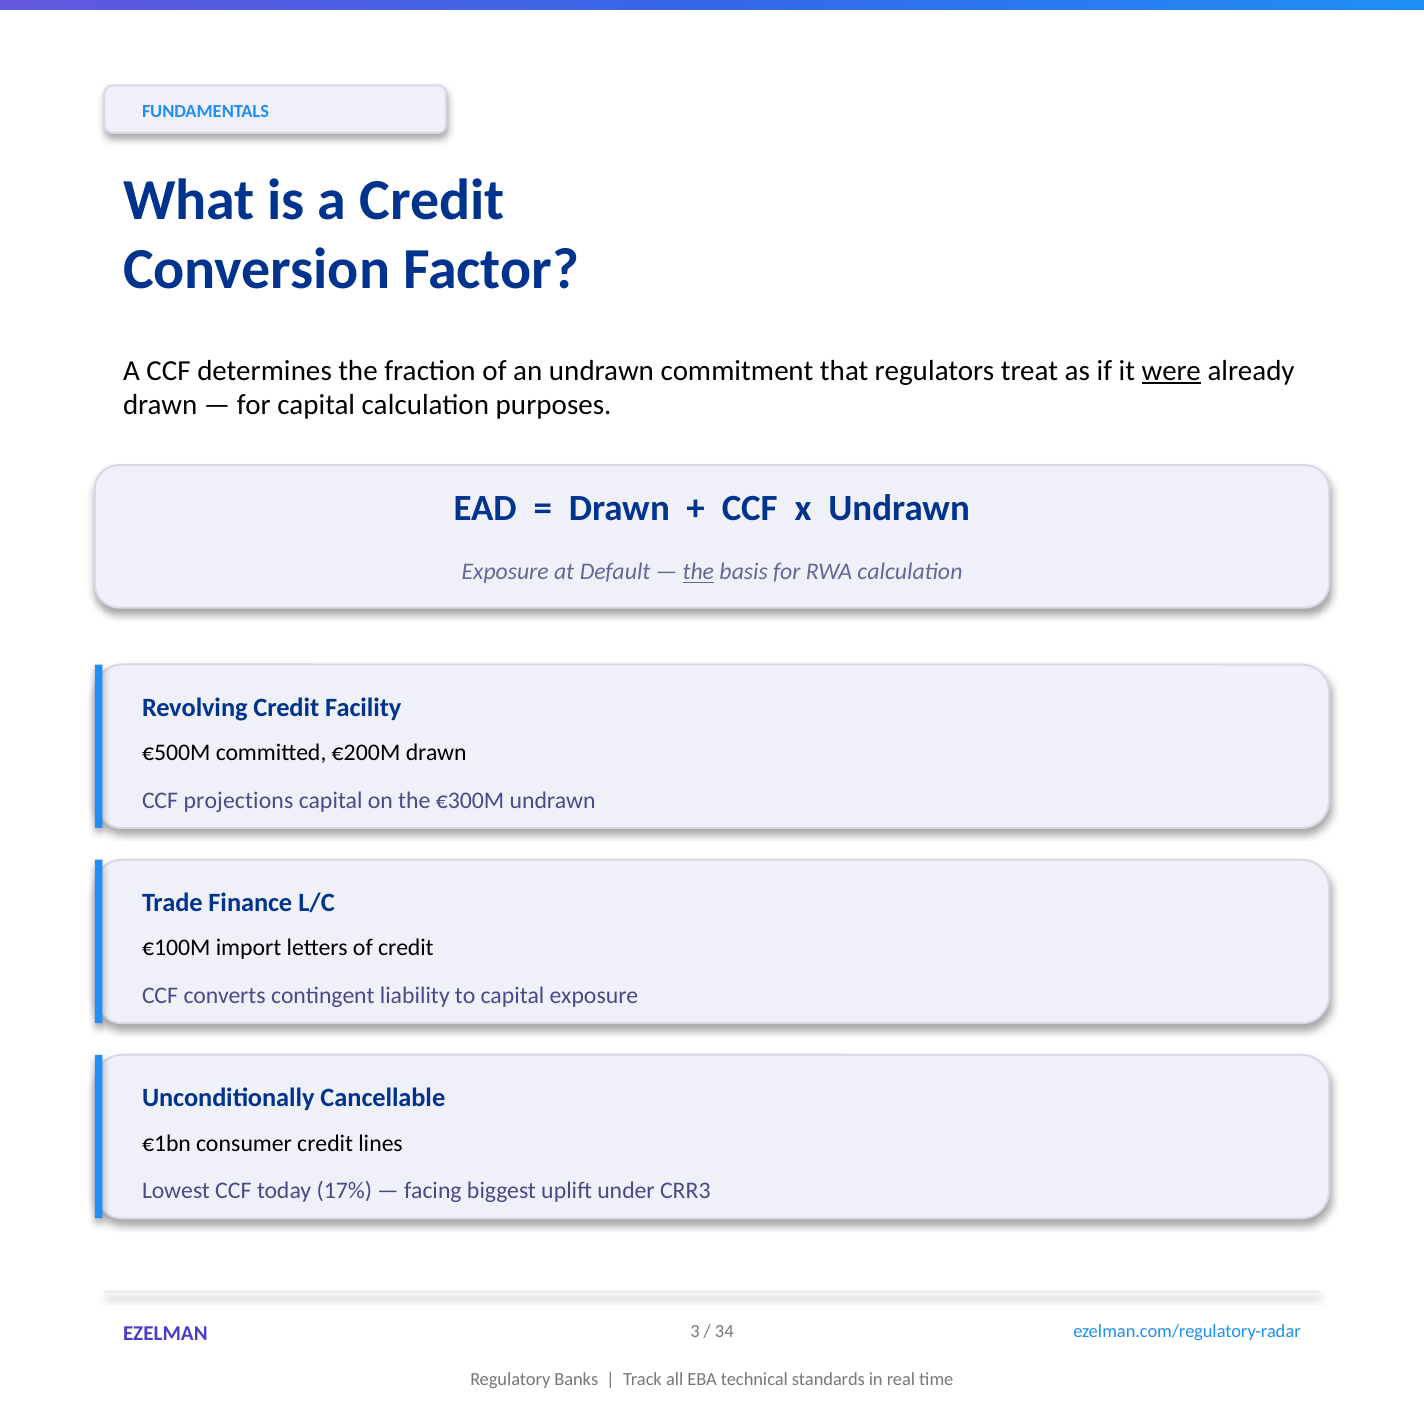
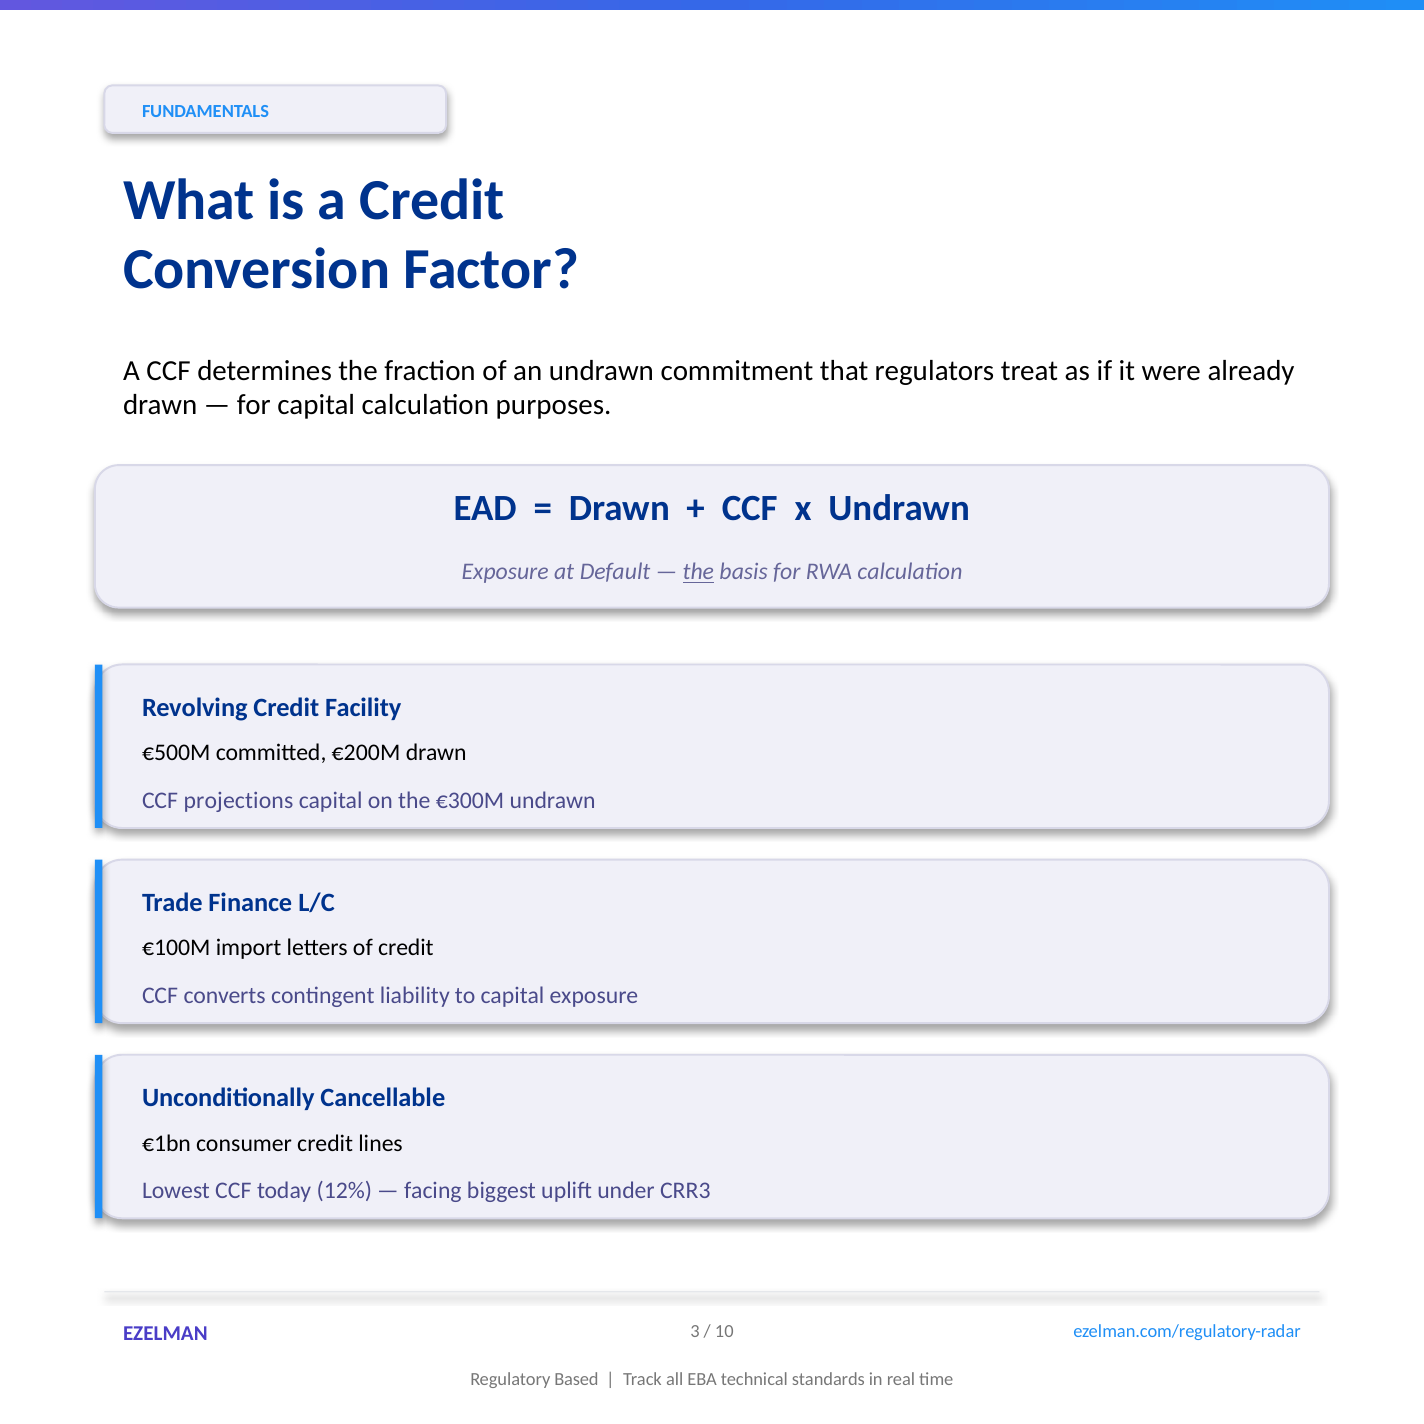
were underline: present -> none
17%: 17% -> 12%
34: 34 -> 10
Banks: Banks -> Based
